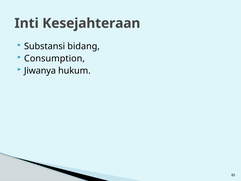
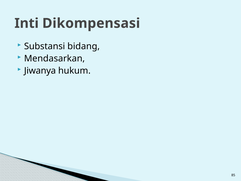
Kesejahteraan: Kesejahteraan -> Dikompensasi
Consumption: Consumption -> Mendasarkan
